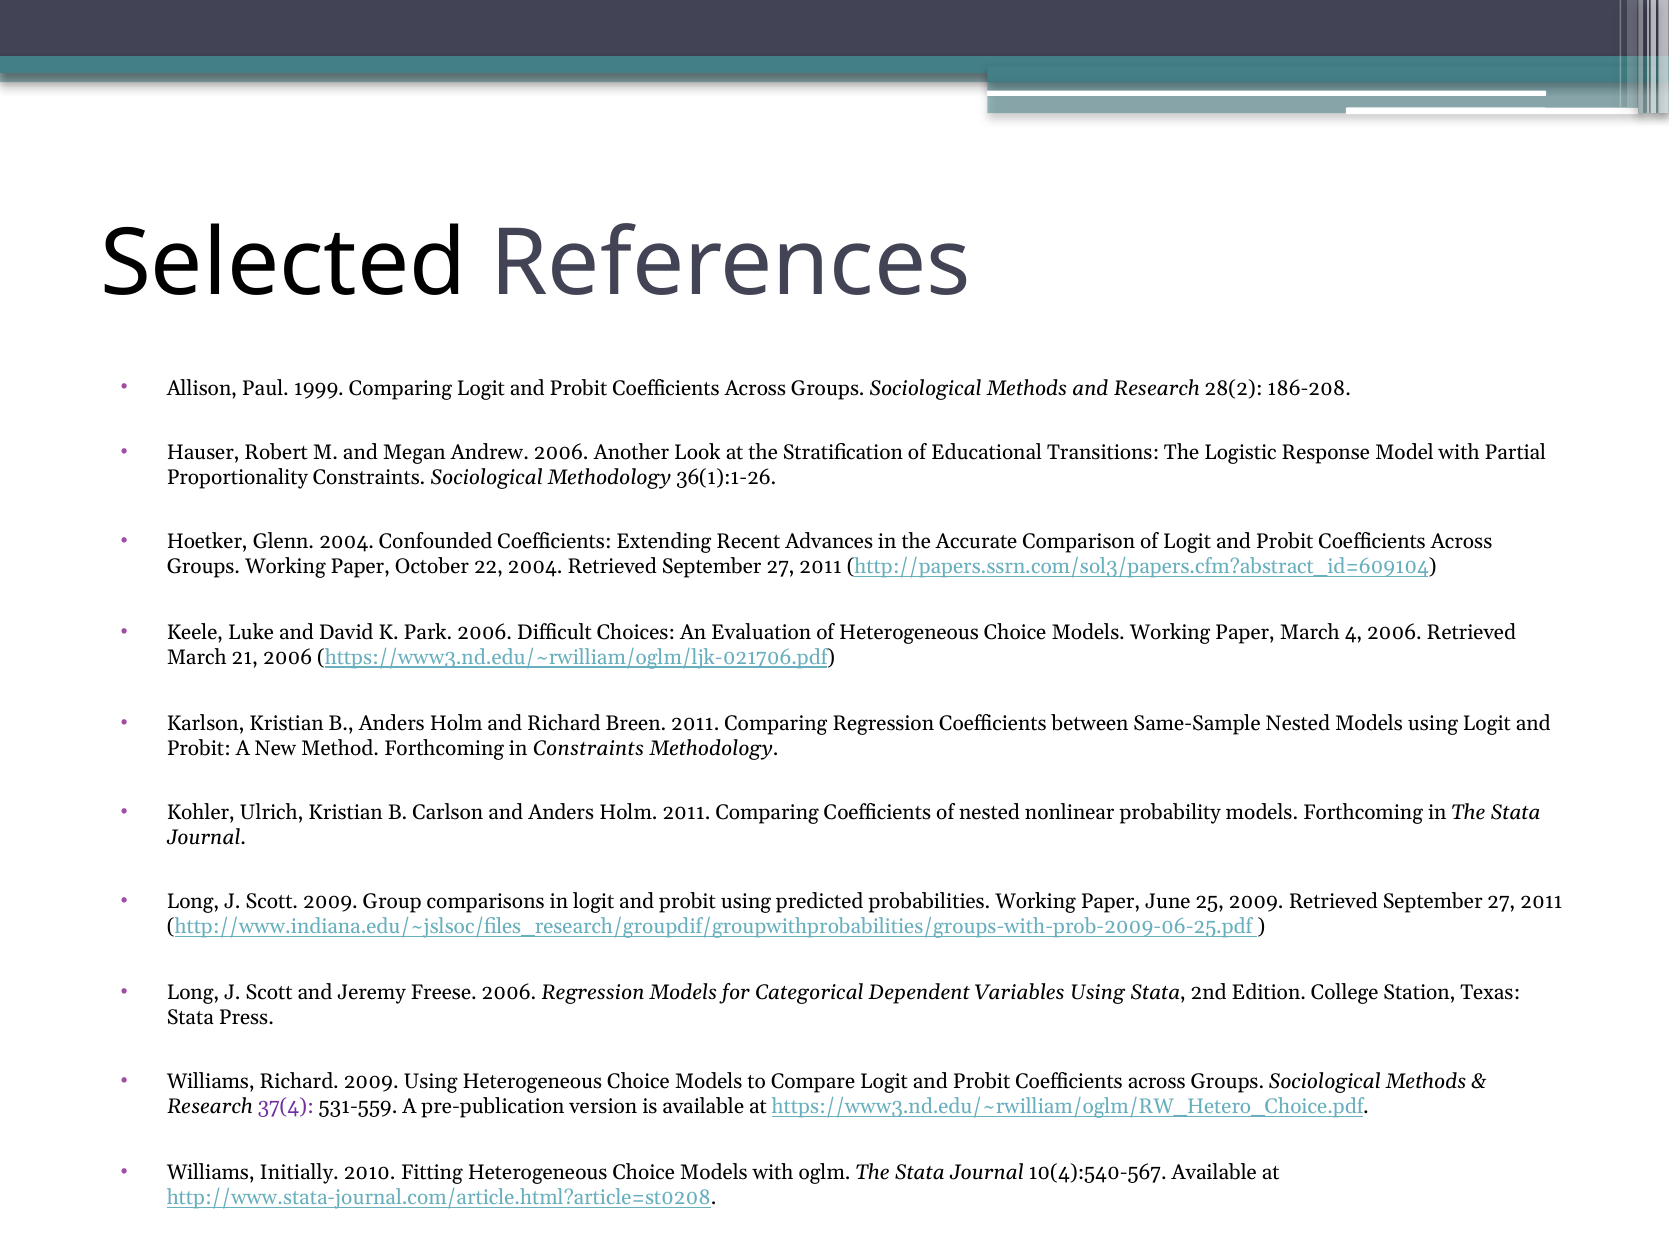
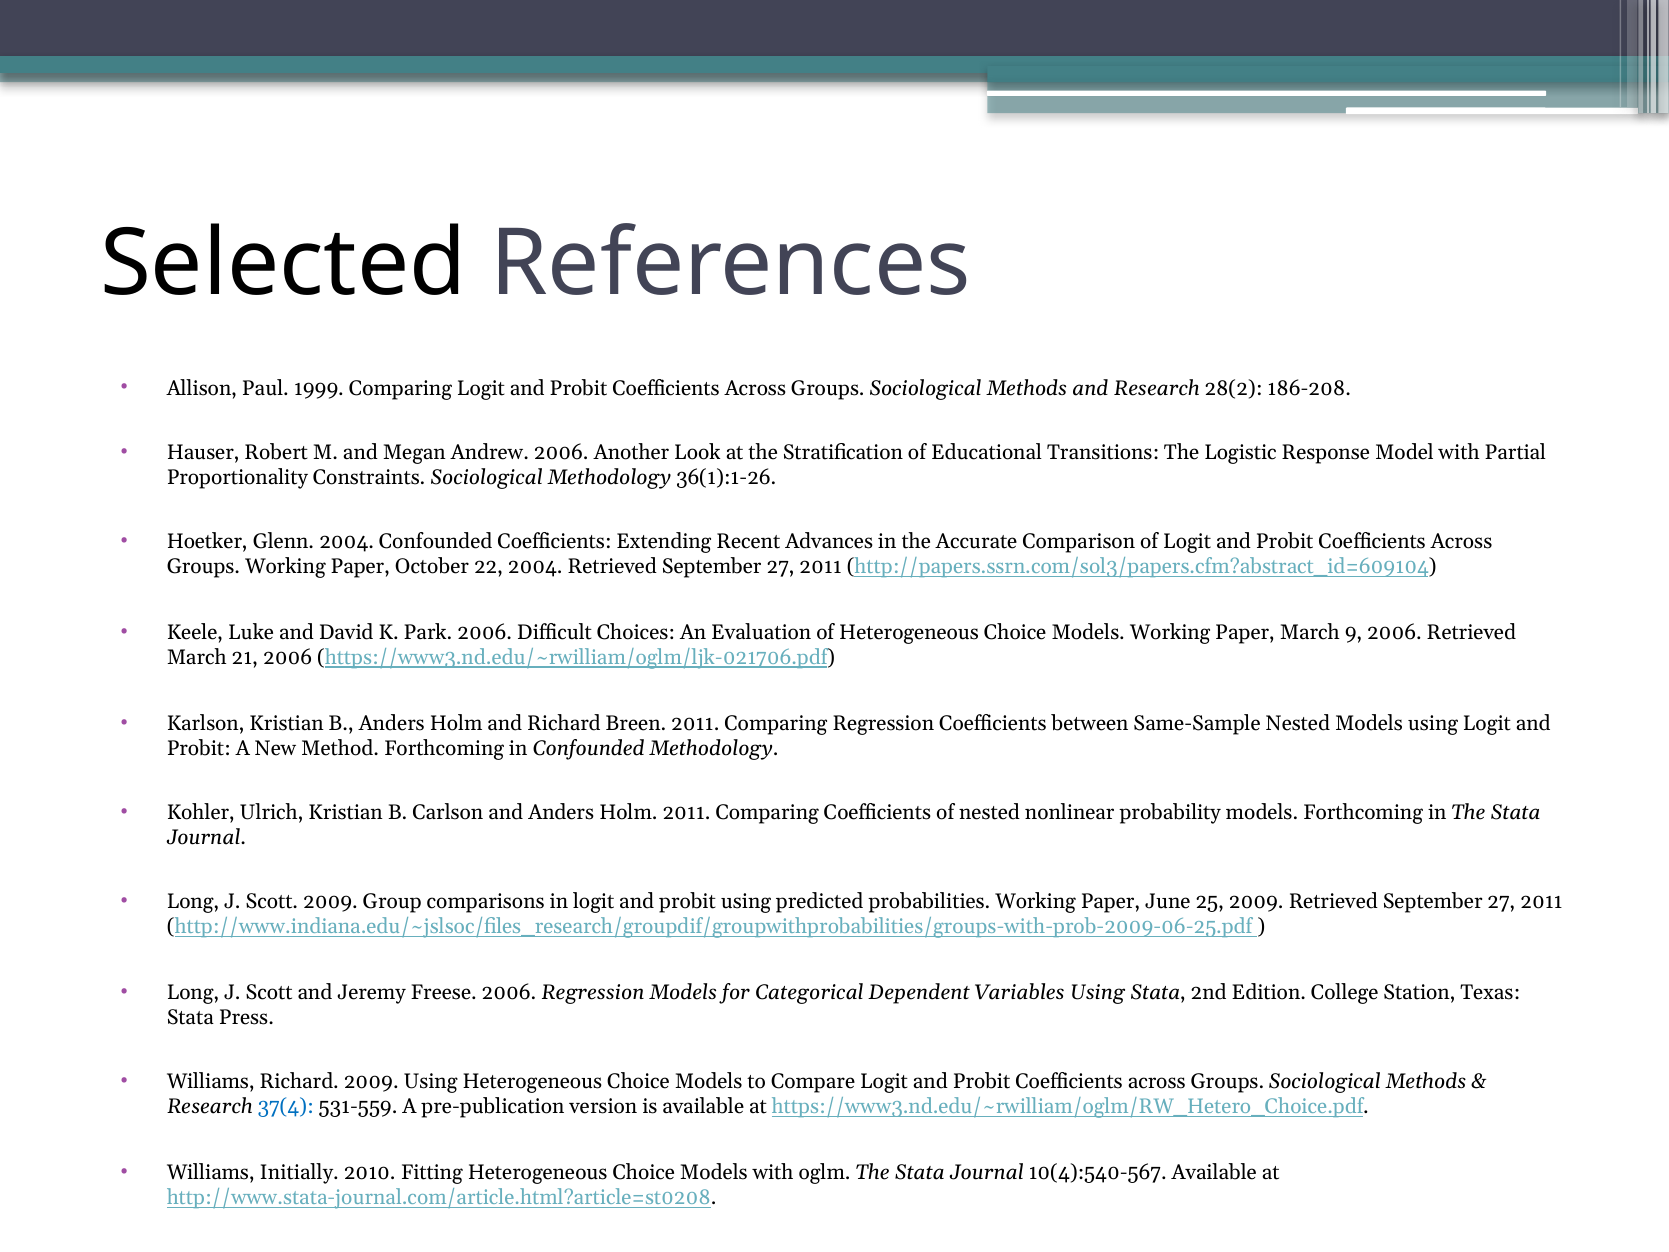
4: 4 -> 9
in Constraints: Constraints -> Confounded
37(4 colour: purple -> blue
